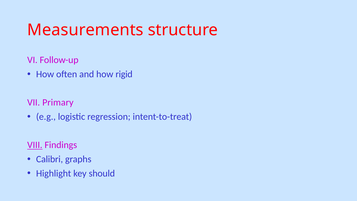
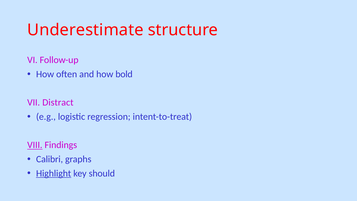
Measurements: Measurements -> Underestimate
rigid: rigid -> bold
Primary: Primary -> Distract
Highlight underline: none -> present
